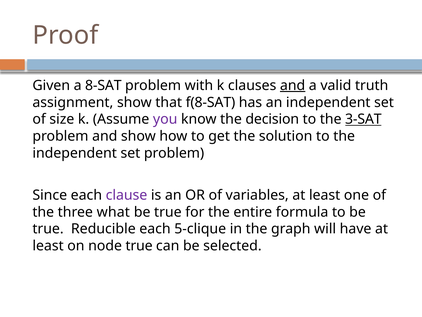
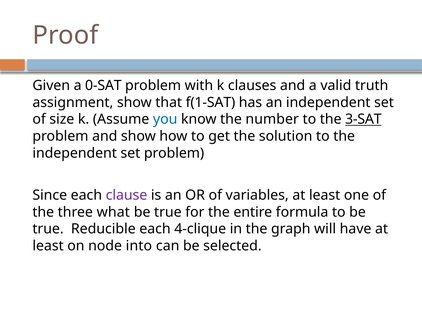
8-SAT: 8-SAT -> 0-SAT
and at (293, 85) underline: present -> none
f(8-SAT: f(8-SAT -> f(1-SAT
you colour: purple -> blue
decision: decision -> number
5-clique: 5-clique -> 4-clique
node true: true -> into
